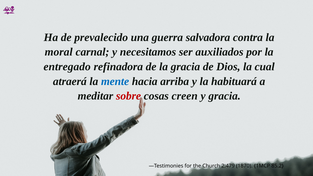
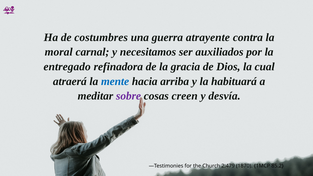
prevalecido: prevalecido -> costumbres
salvadora: salvadora -> atrayente
sobre colour: red -> purple
y gracia: gracia -> desvía
